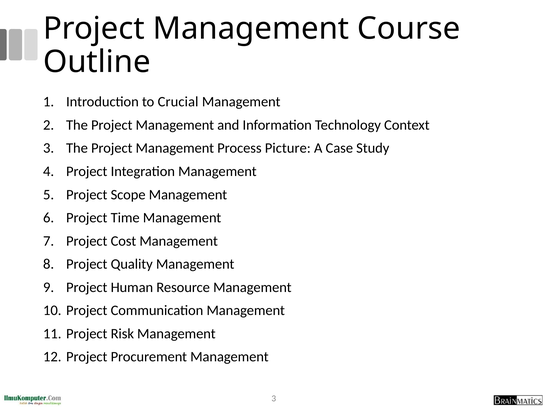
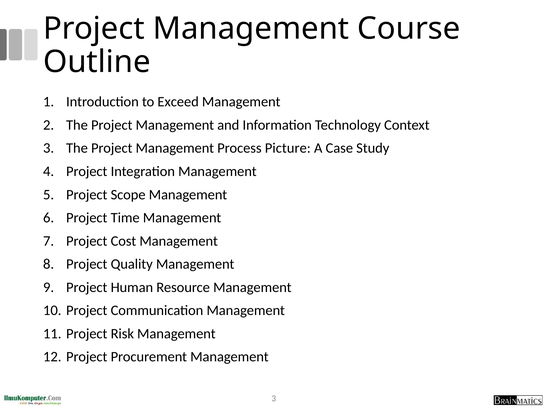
Crucial: Crucial -> Exceed
